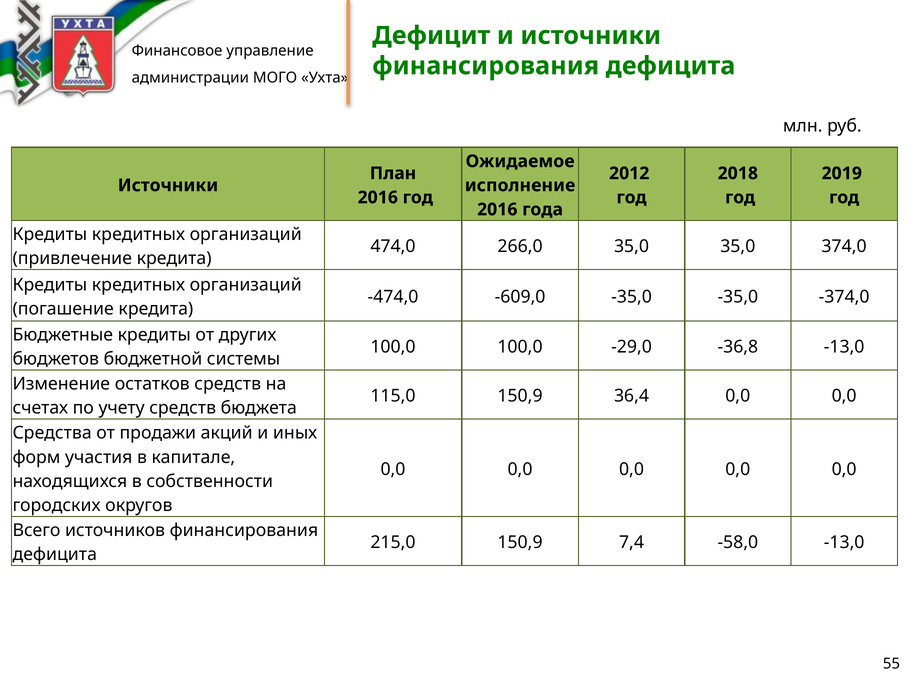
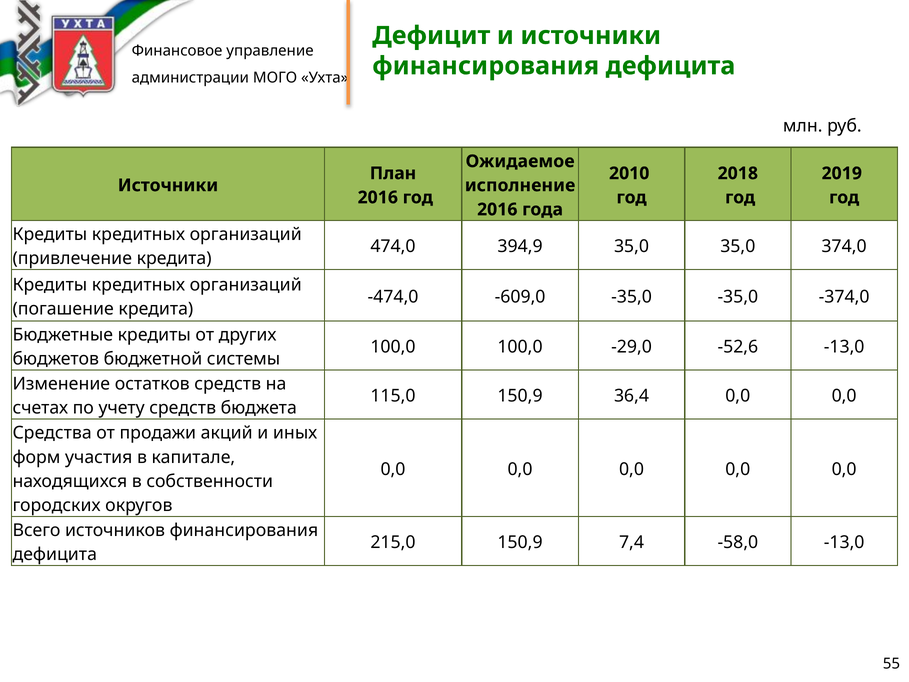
2012: 2012 -> 2010
266,0: 266,0 -> 394,9
-36,8: -36,8 -> -52,6
